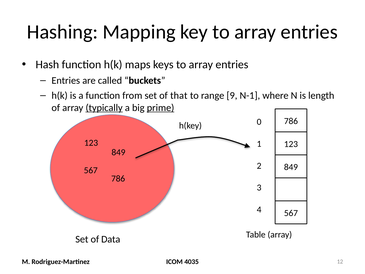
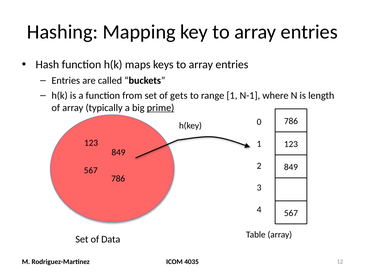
that: that -> gets
range 9: 9 -> 1
typically underline: present -> none
